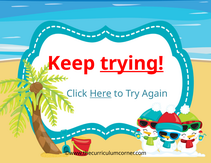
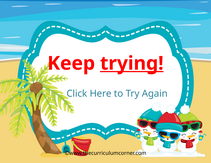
Here underline: present -> none
